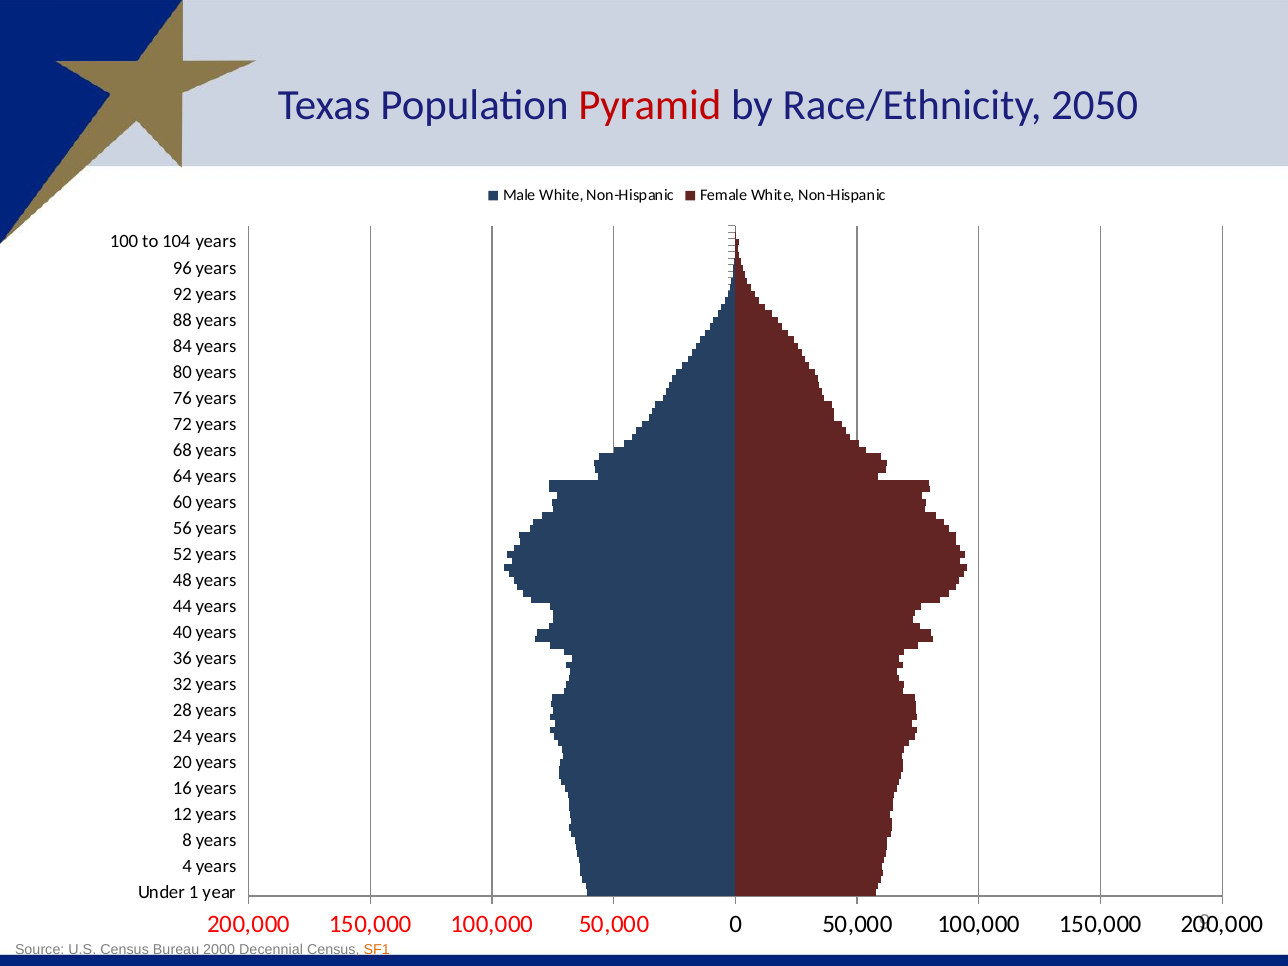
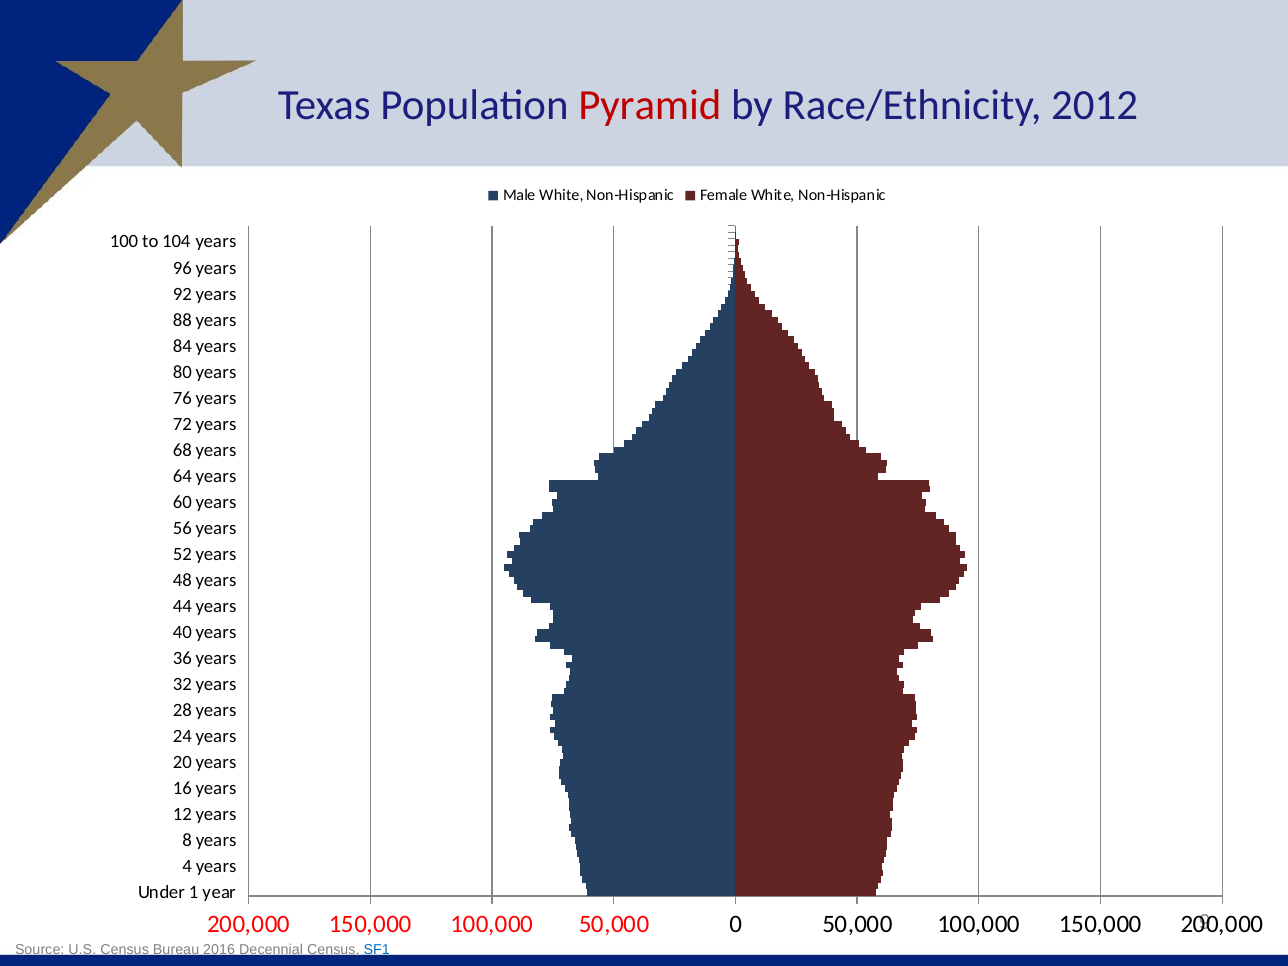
2050: 2050 -> 2012
2000: 2000 -> 2016
SF1 colour: orange -> blue
